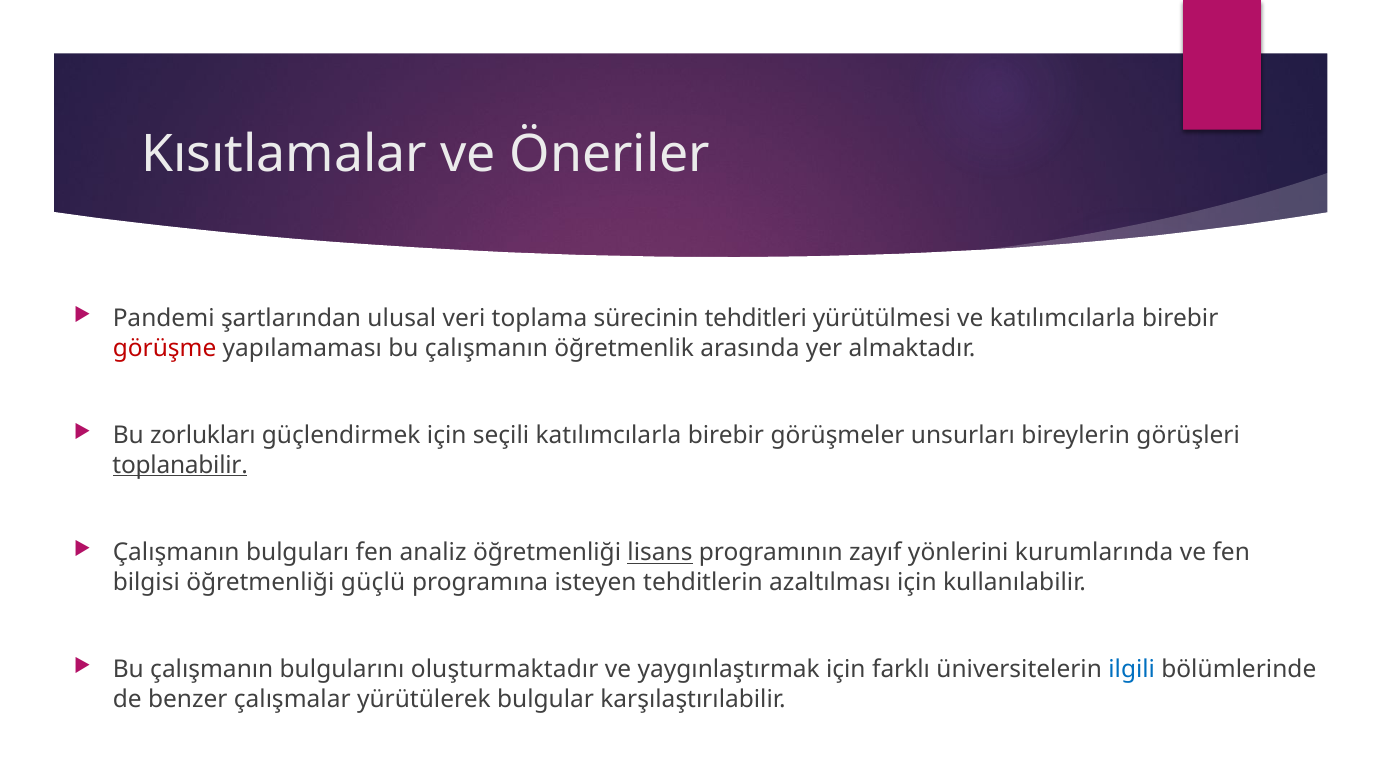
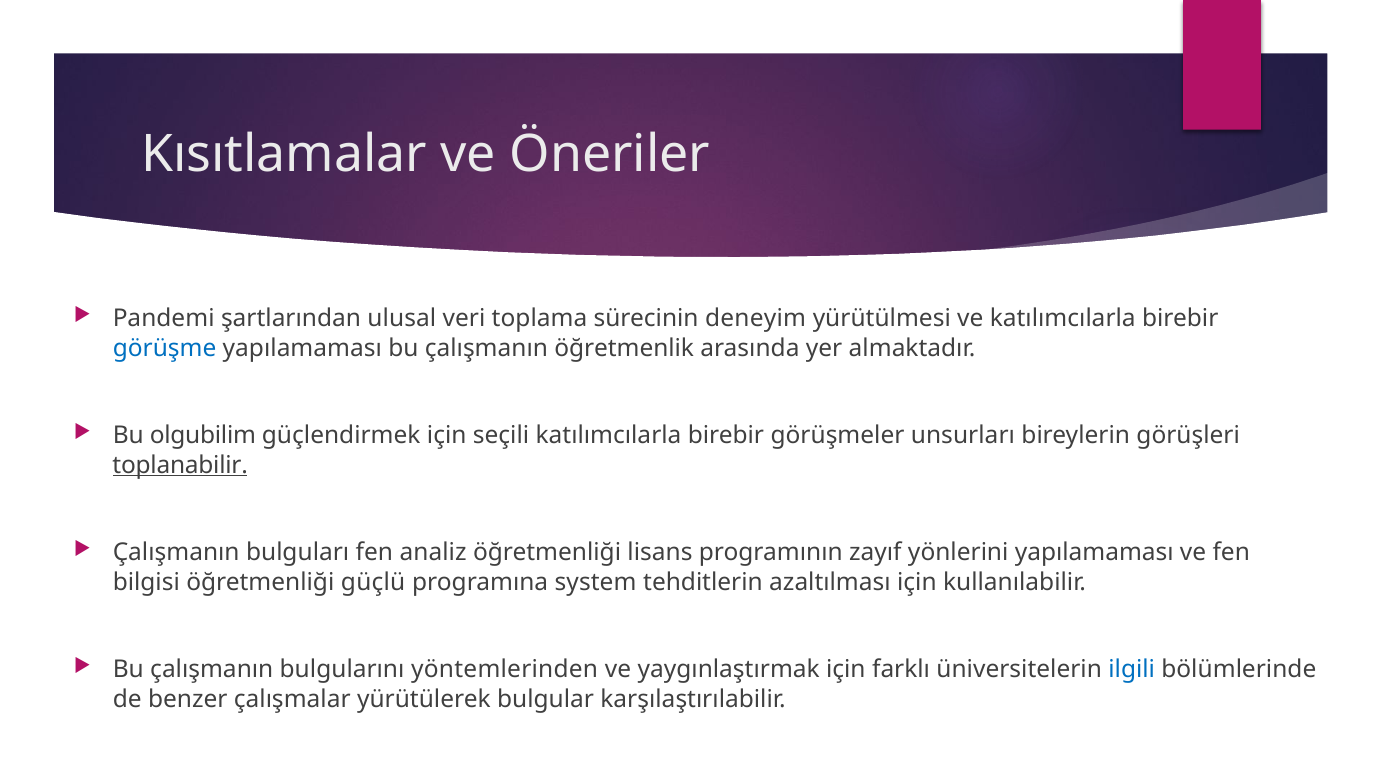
tehditleri: tehditleri -> deneyim
görüşme colour: red -> blue
zorlukları: zorlukları -> olgubilim
lisans underline: present -> none
yönlerini kurumlarında: kurumlarında -> yapılamaması
isteyen: isteyen -> system
oluşturmaktadır: oluşturmaktadır -> yöntemlerinden
